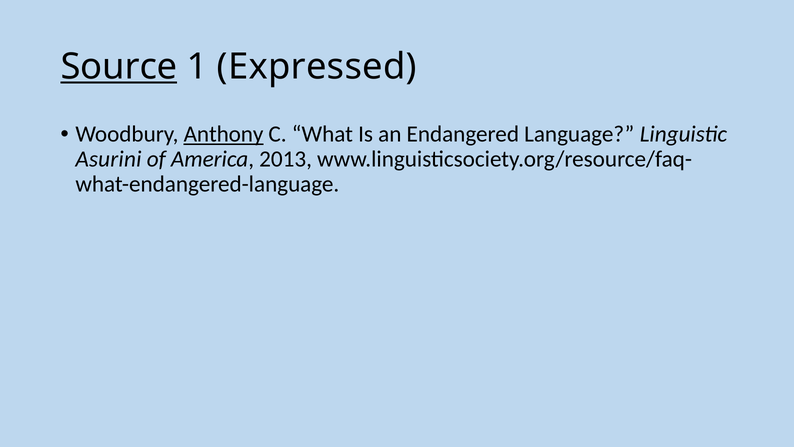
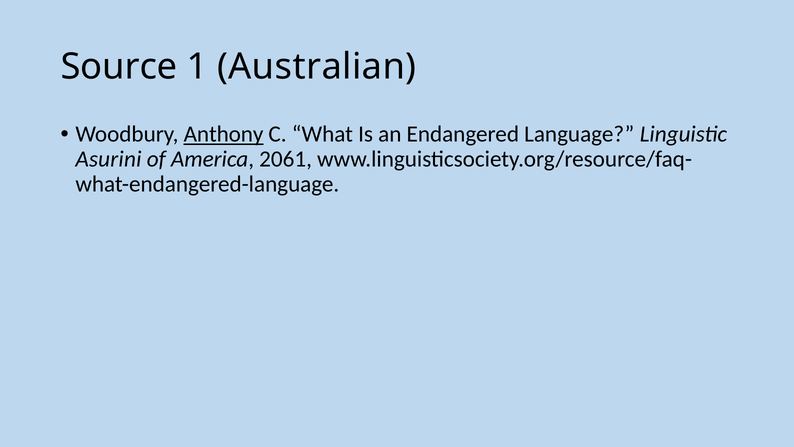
Source underline: present -> none
Expressed: Expressed -> Australian
2013: 2013 -> 2061
